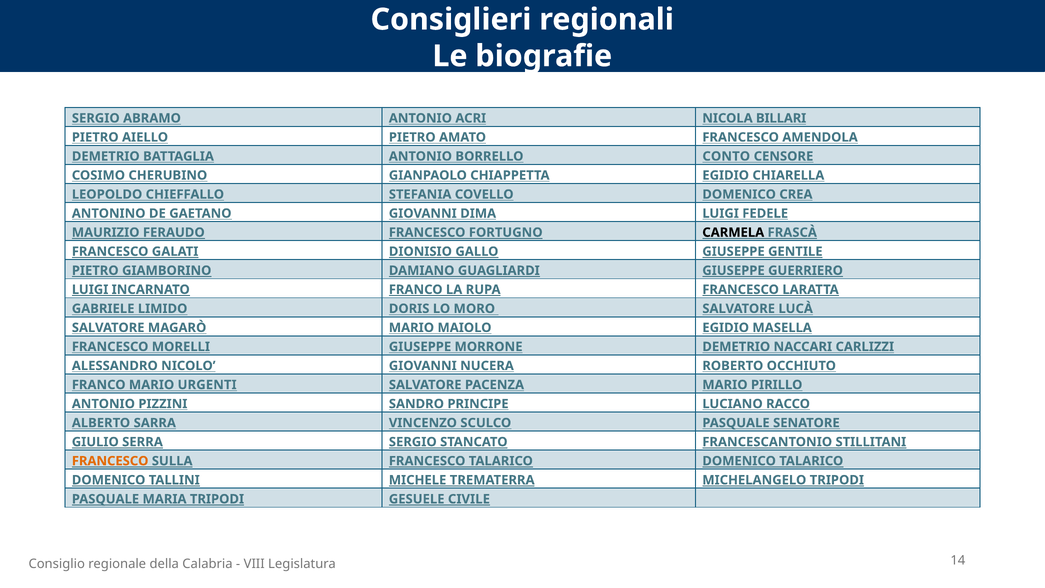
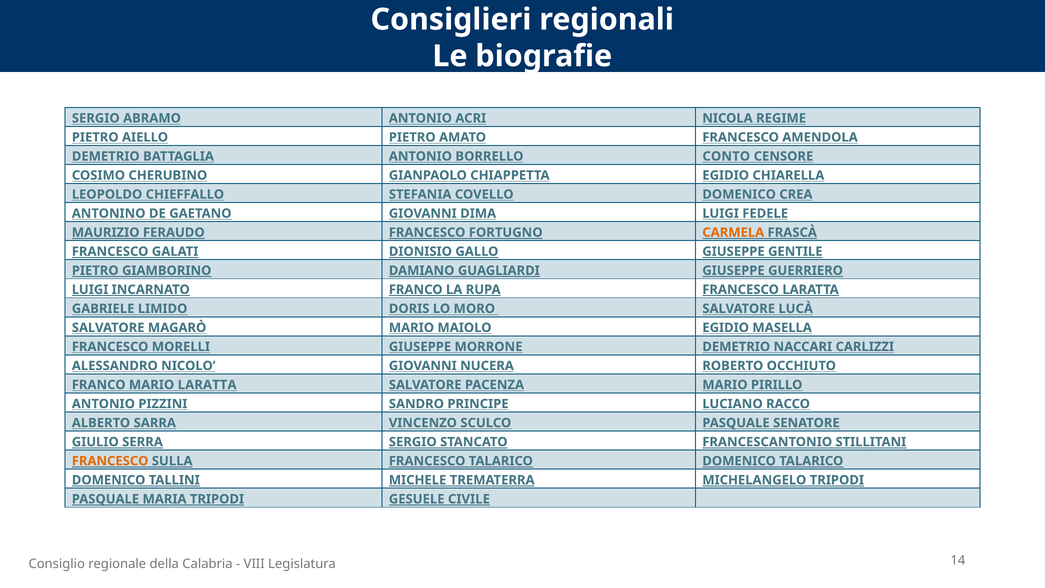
BILLARI: BILLARI -> REGIME
CARMELA colour: black -> orange
MARIO URGENTI: URGENTI -> LARATTA
